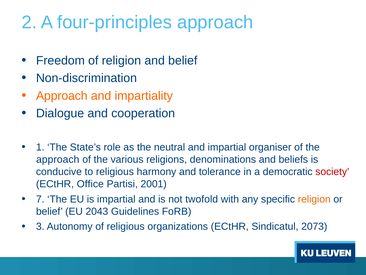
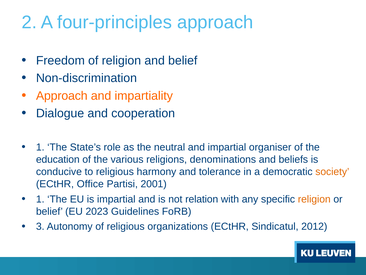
approach at (58, 159): approach -> education
society colour: red -> orange
7 at (40, 199): 7 -> 1
twofold: twofold -> relation
2043: 2043 -> 2023
2073: 2073 -> 2012
